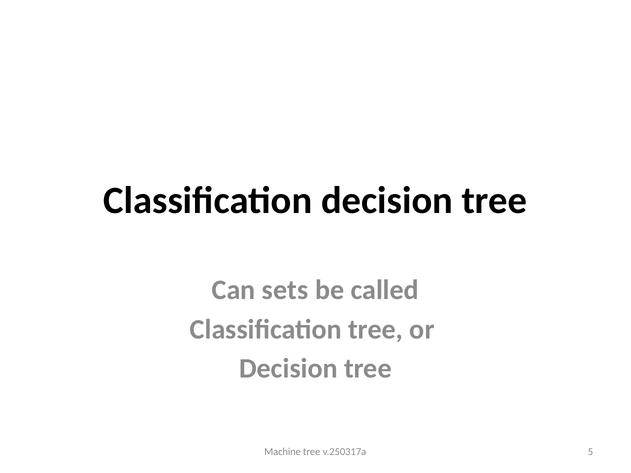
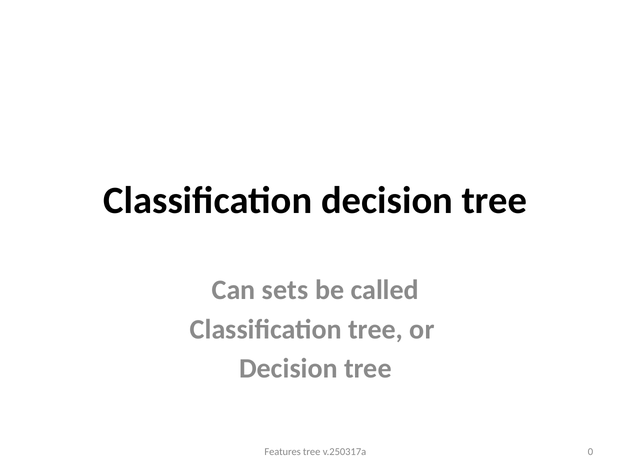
Machine: Machine -> Features
5: 5 -> 0
